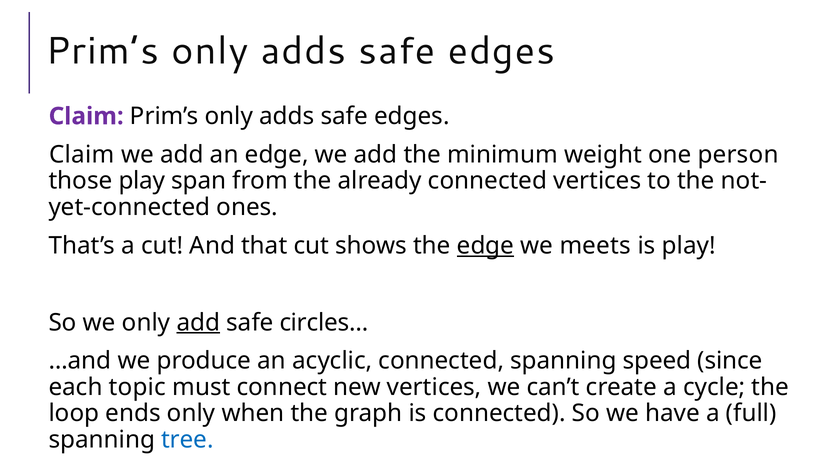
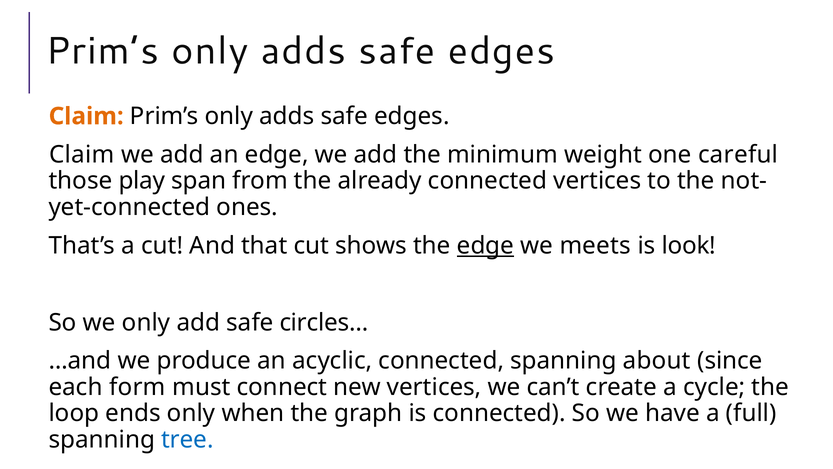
Claim at (86, 116) colour: purple -> orange
person: person -> careful
is play: play -> look
add at (198, 322) underline: present -> none
speed: speed -> about
topic: topic -> form
